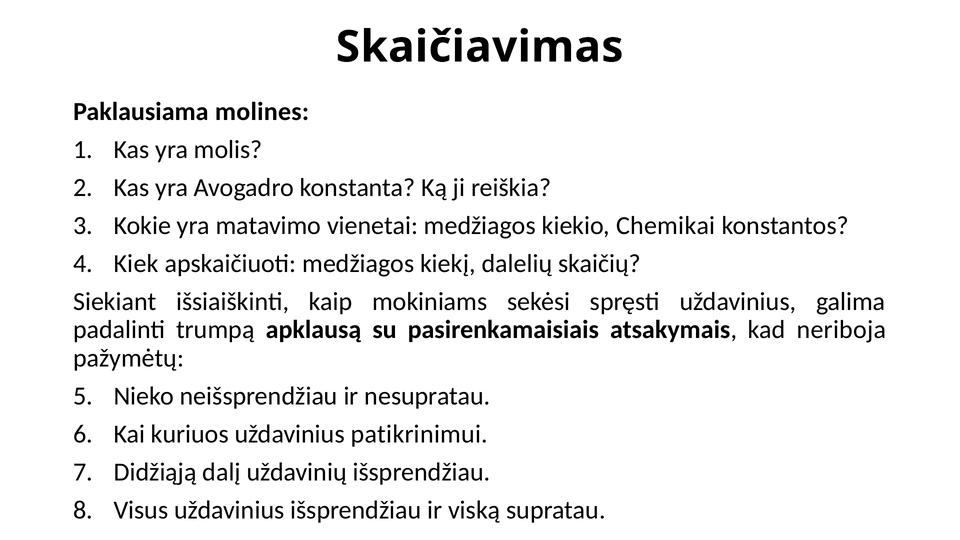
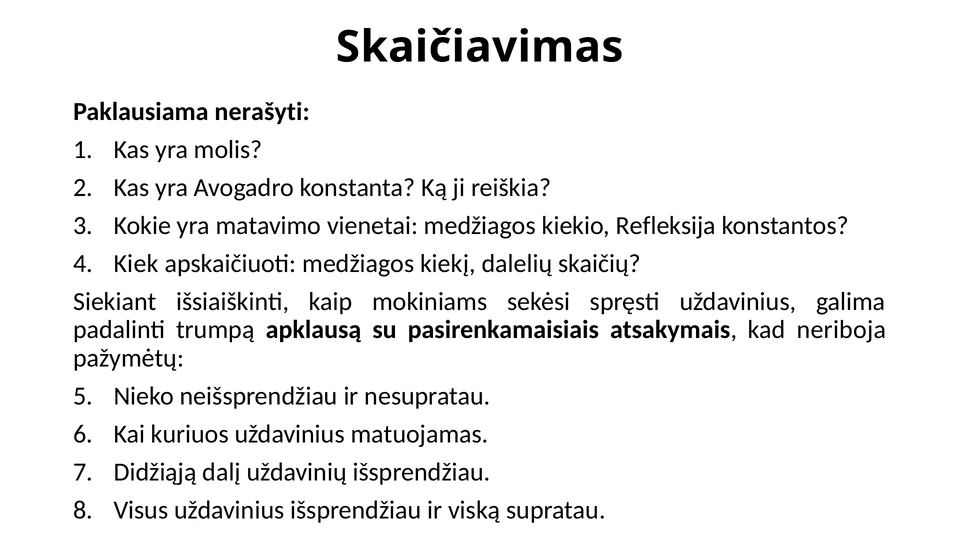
molines: molines -> nerašyti
Chemikai: Chemikai -> Refleksija
patikrinimui: patikrinimui -> matuojamas
